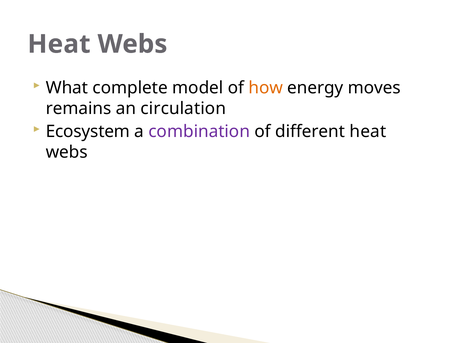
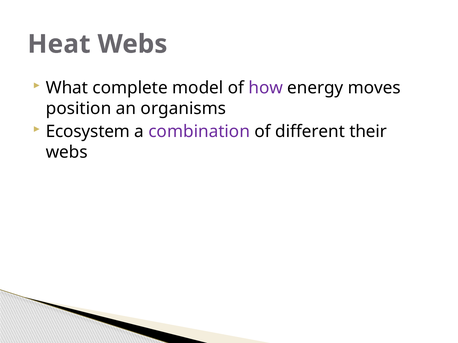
how colour: orange -> purple
remains: remains -> position
circulation: circulation -> organisms
different heat: heat -> their
